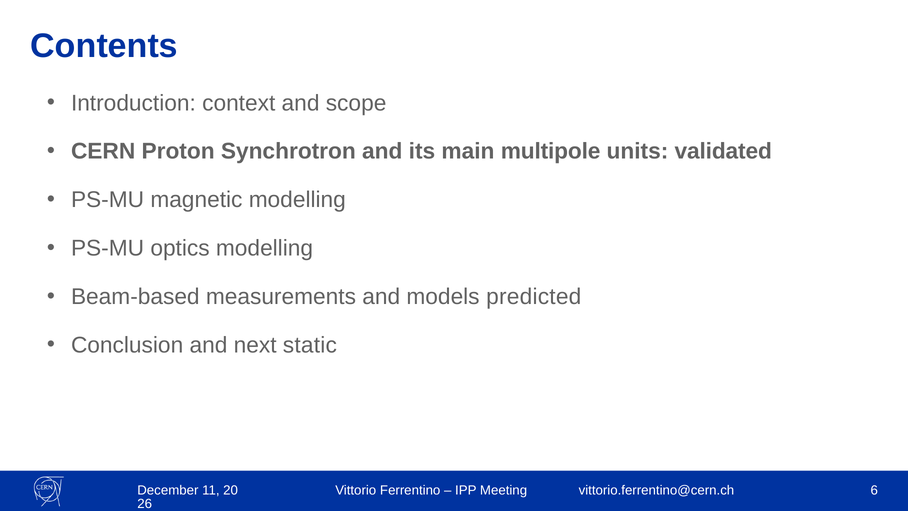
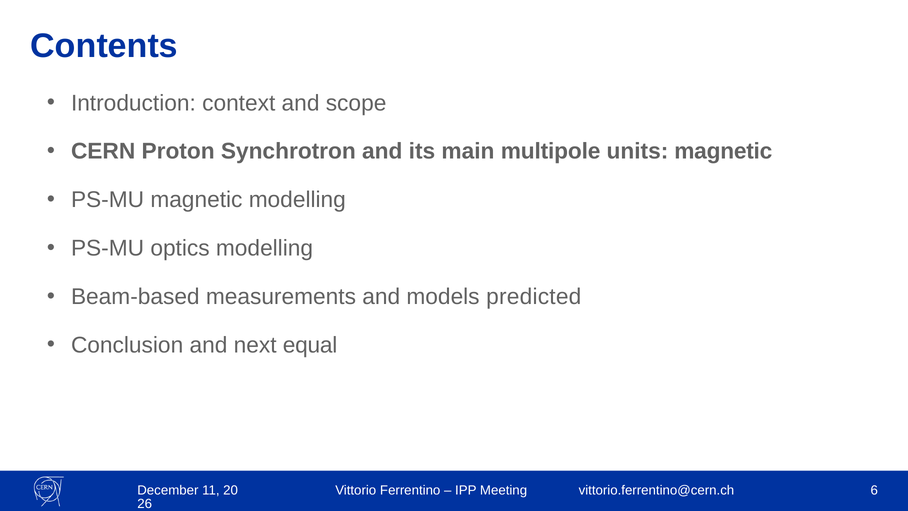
units validated: validated -> magnetic
static: static -> equal
